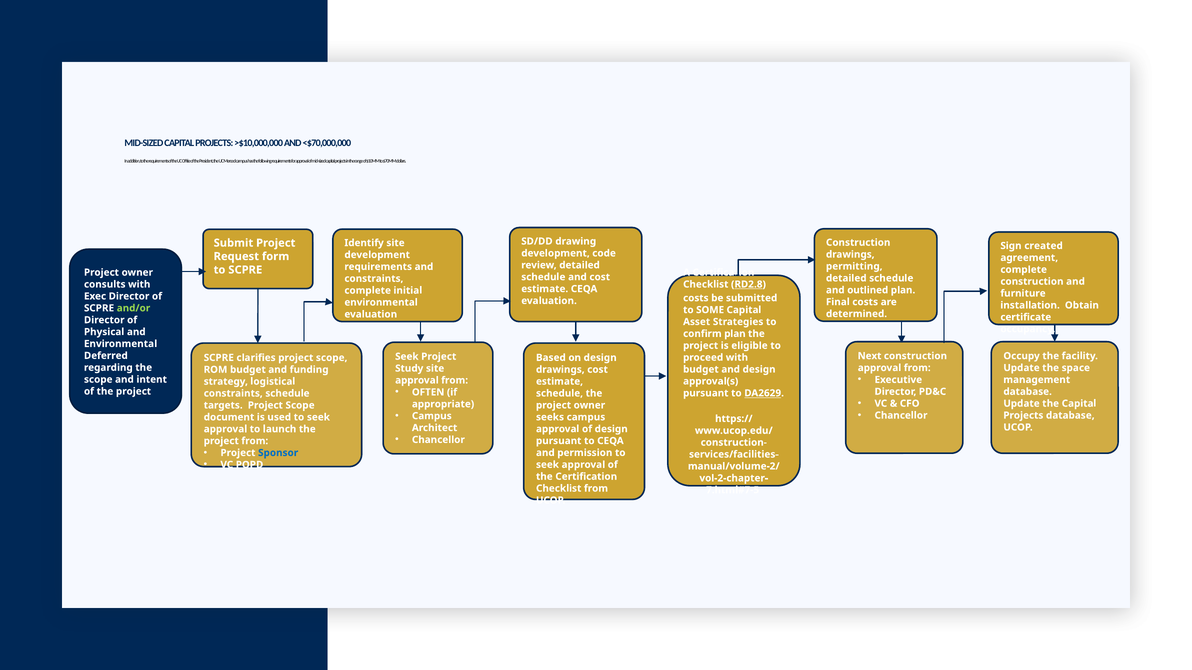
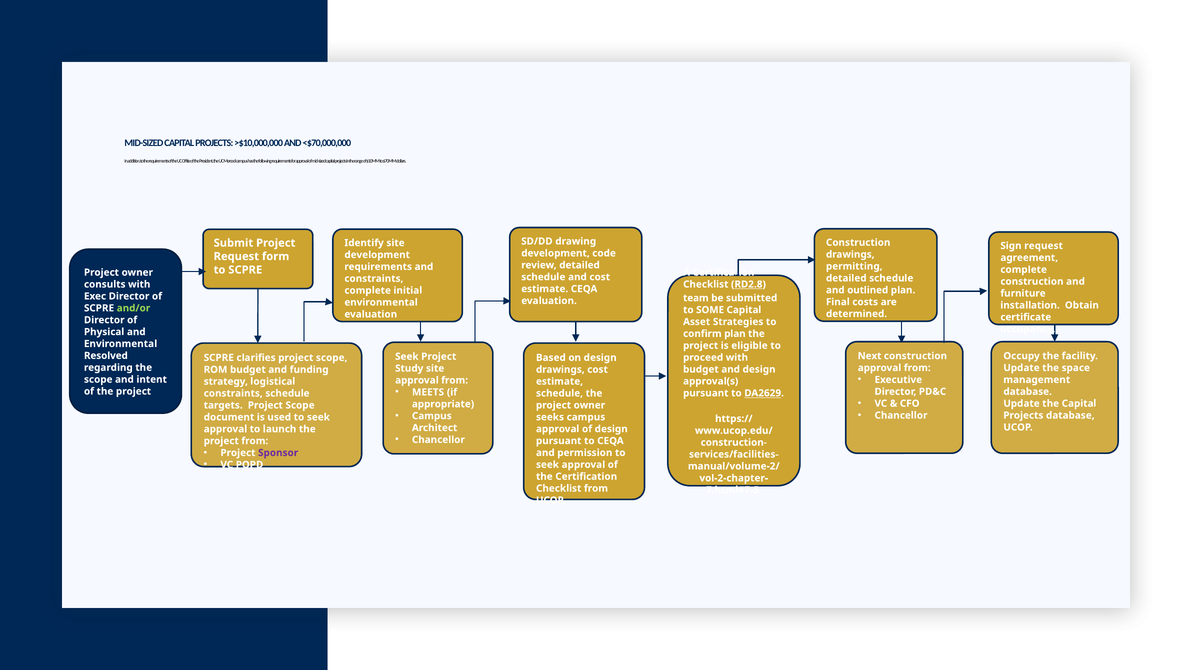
Sign created: created -> request
costs at (696, 298): costs -> team
Deferred: Deferred -> Resolved
OFTEN: OFTEN -> MEETS
Sponsor colour: blue -> purple
